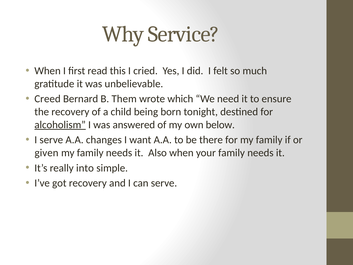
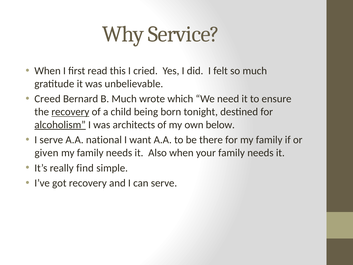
B Them: Them -> Much
recovery at (70, 112) underline: none -> present
answered: answered -> architects
changes: changes -> national
into: into -> find
